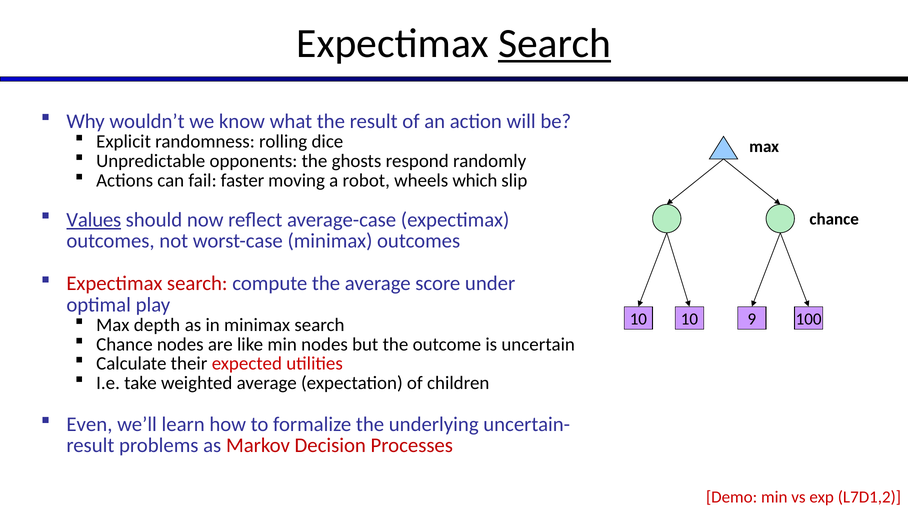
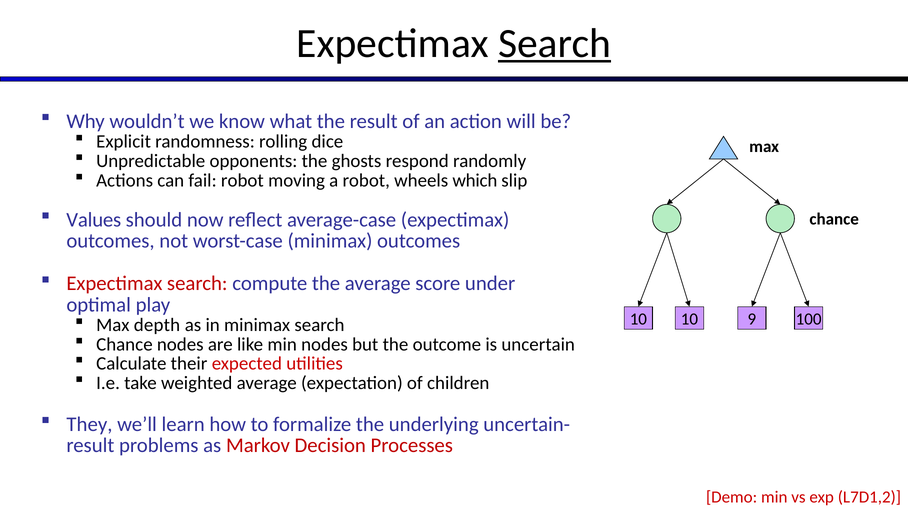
fail faster: faster -> robot
Values underline: present -> none
Even: Even -> They
